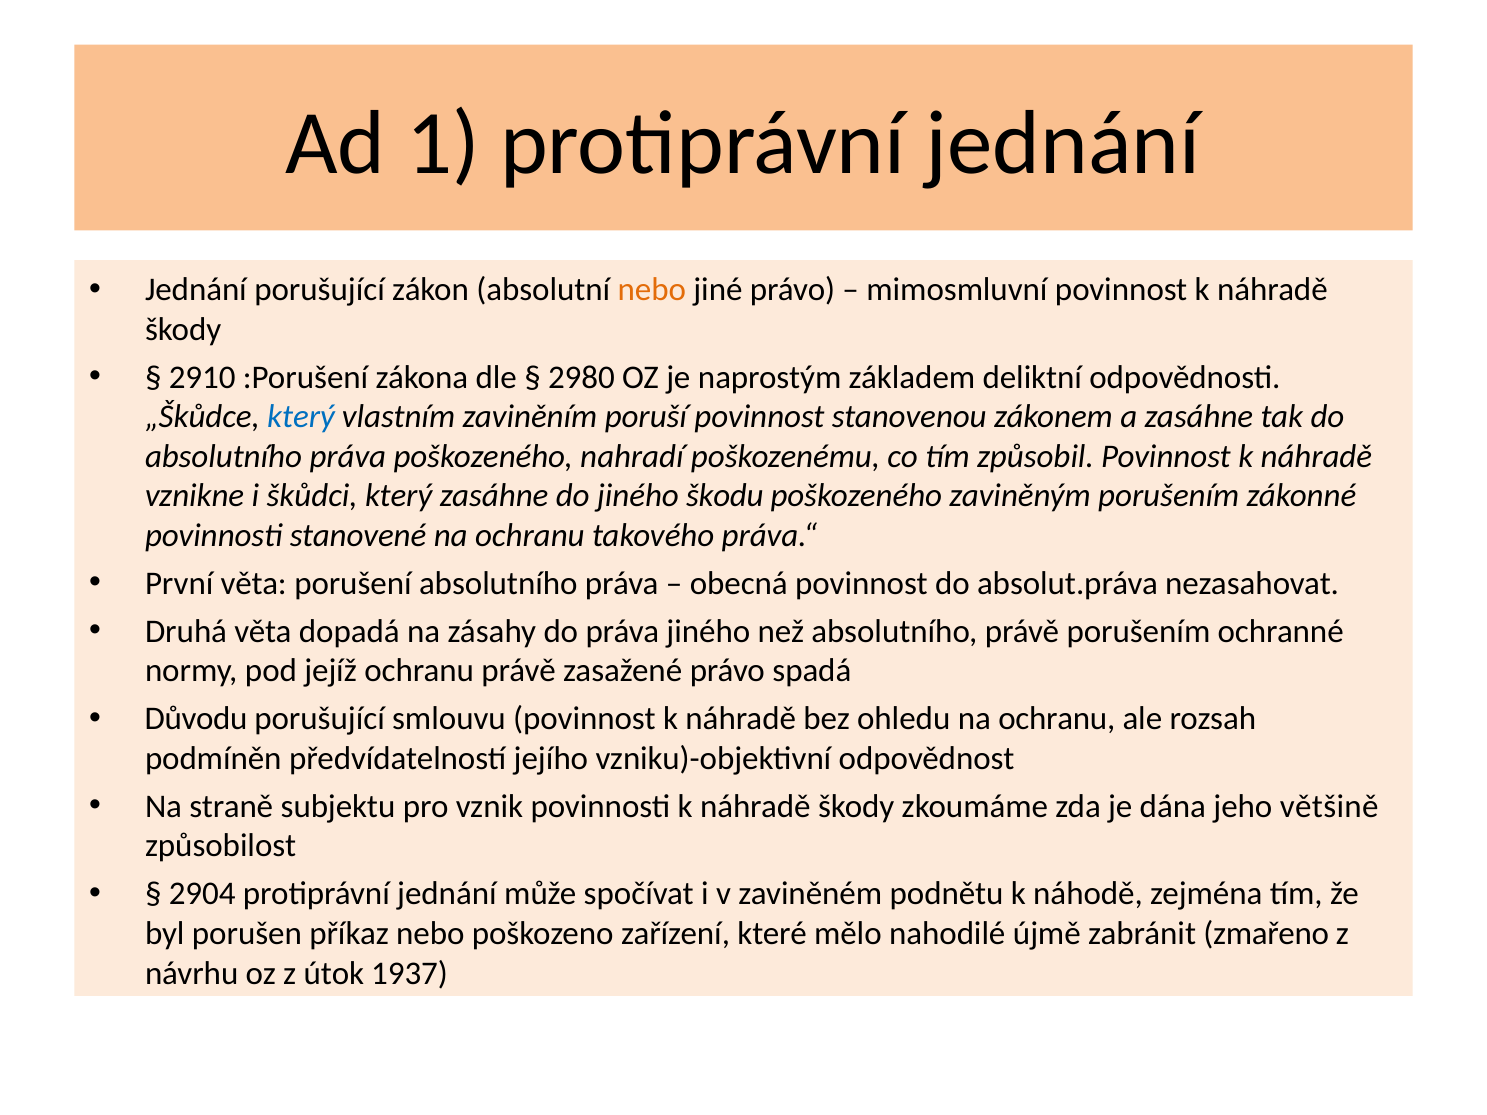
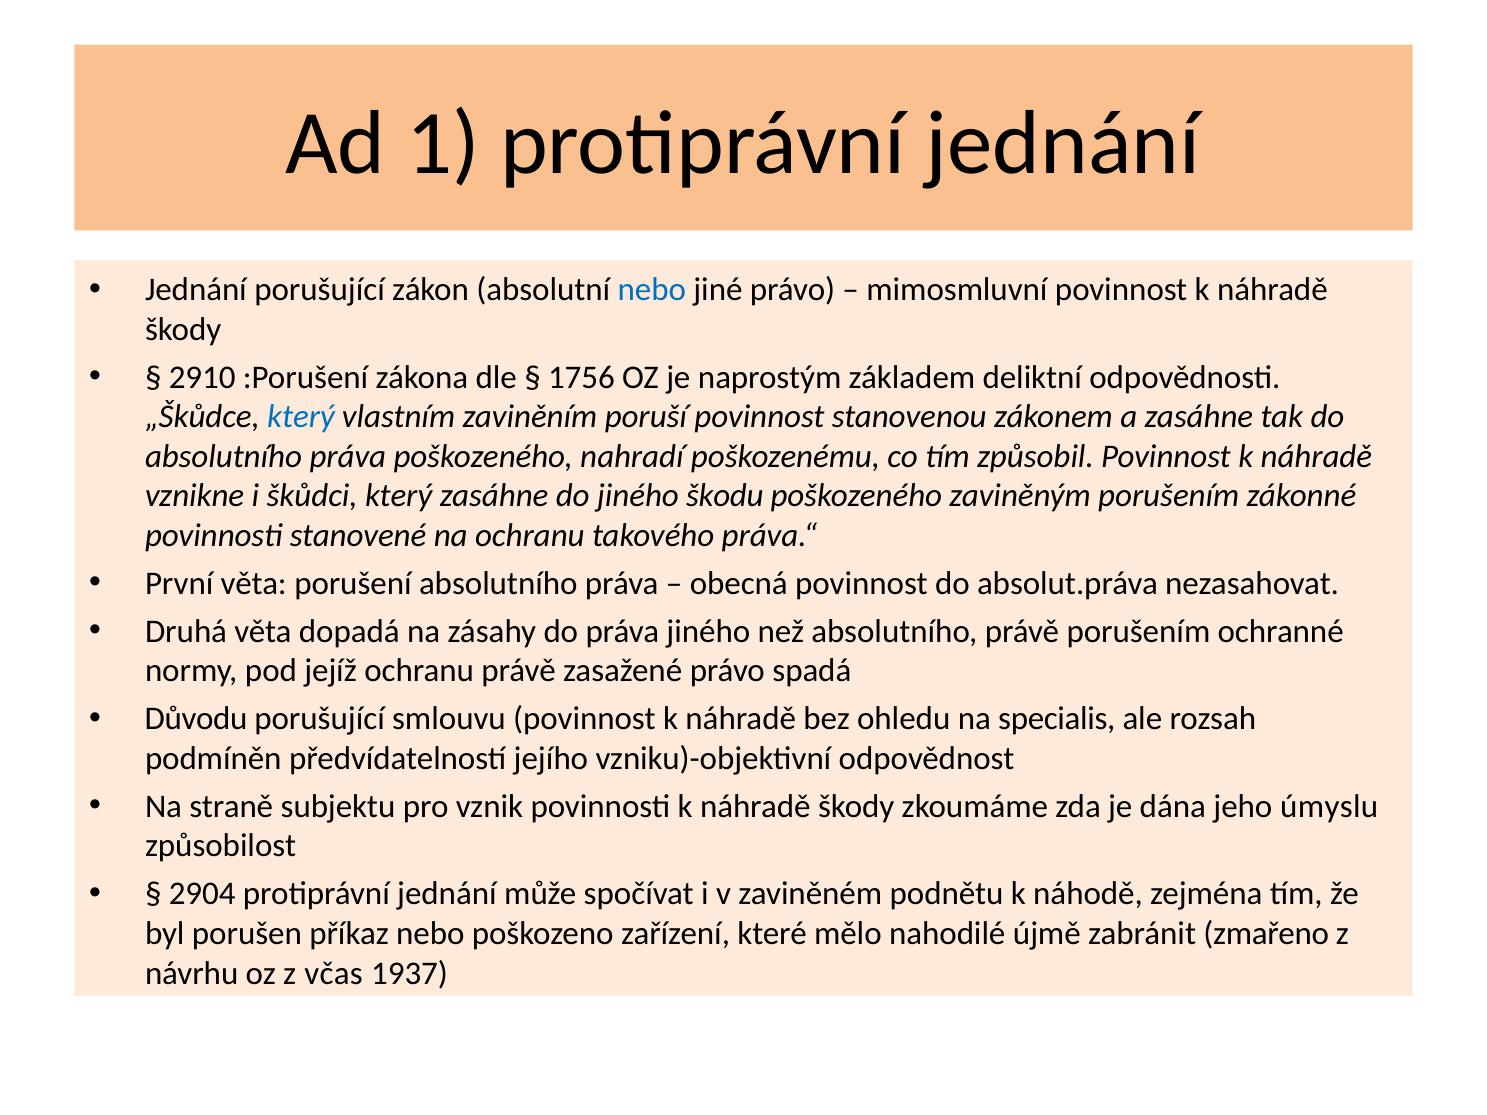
nebo at (652, 290) colour: orange -> blue
2980: 2980 -> 1756
ohledu na ochranu: ochranu -> specialis
většině: většině -> úmyslu
útok: útok -> včas
